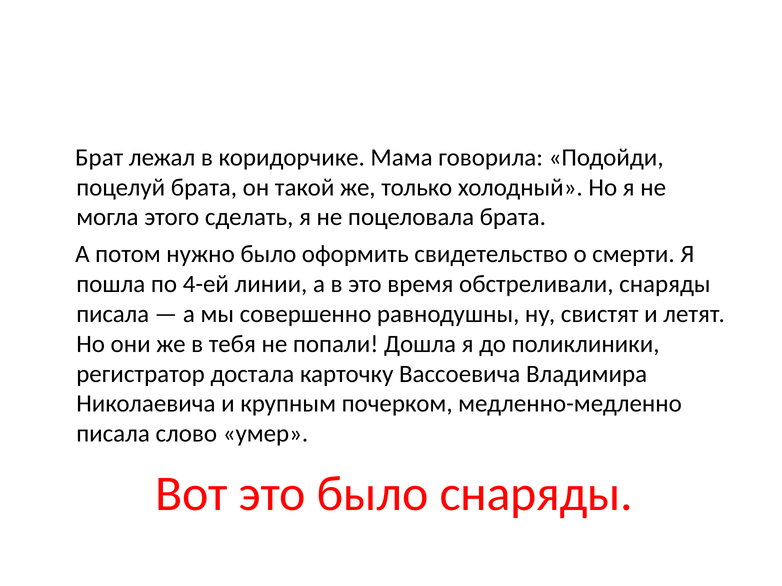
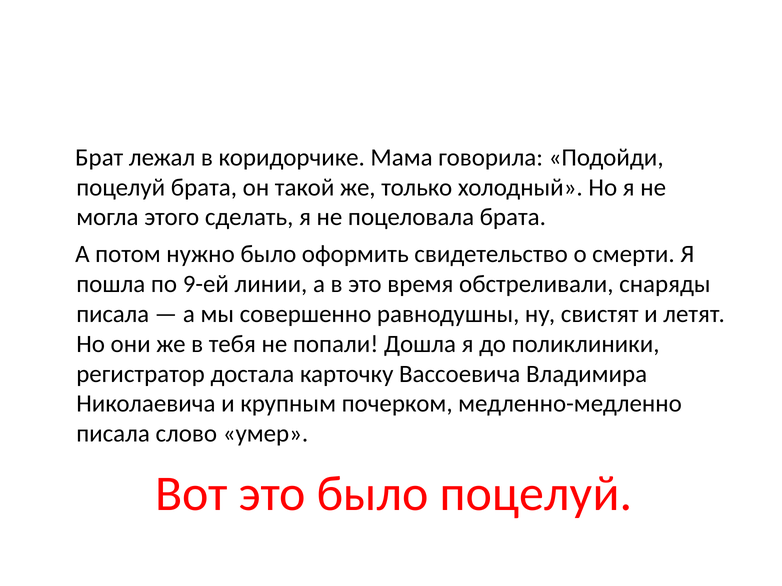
4-ей: 4-ей -> 9-ей
было снаряды: снаряды -> поцелуй
